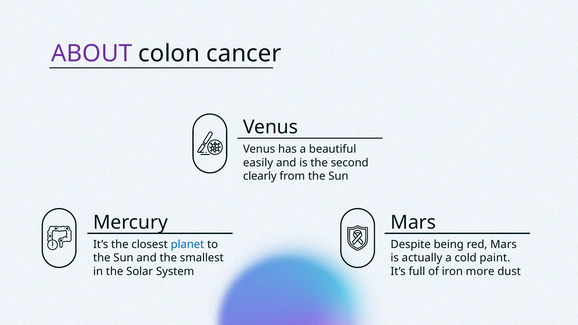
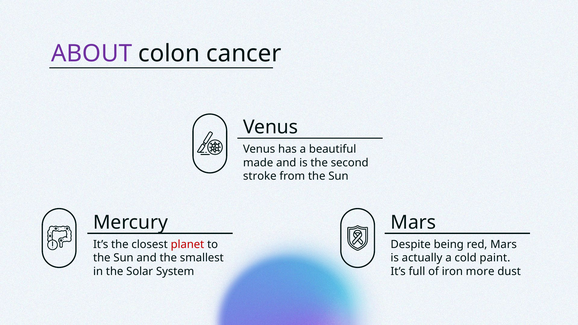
easily: easily -> made
clearly: clearly -> stroke
planet colour: blue -> red
